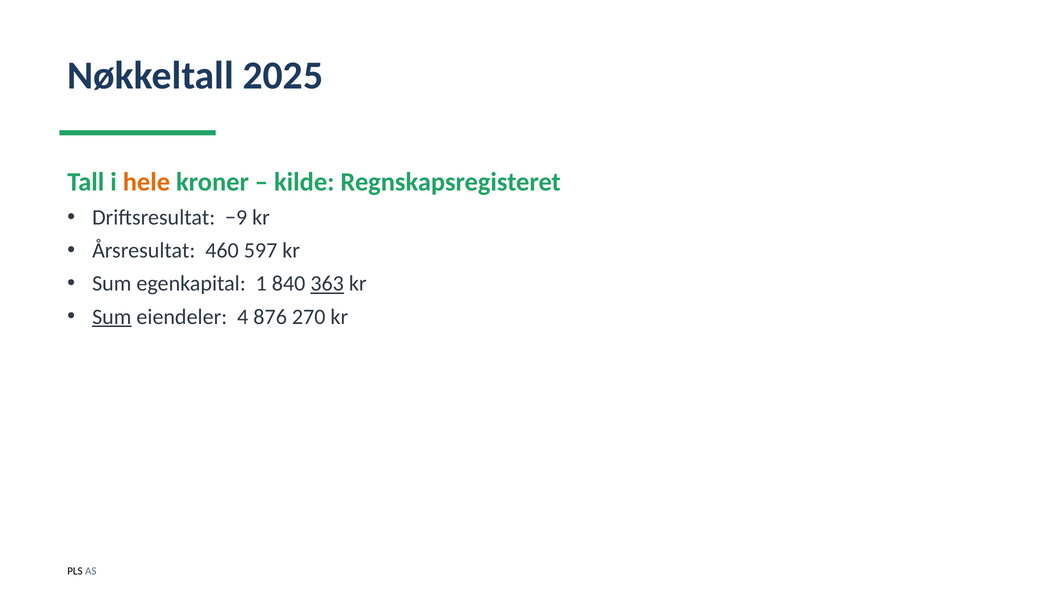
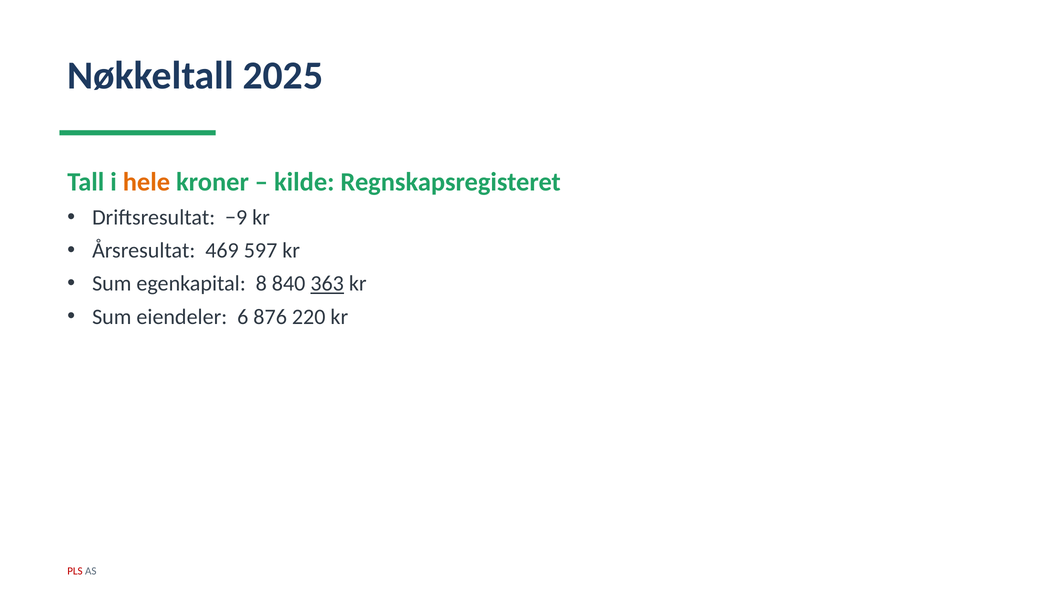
460: 460 -> 469
1: 1 -> 8
Sum at (112, 317) underline: present -> none
4: 4 -> 6
270: 270 -> 220
PLS colour: black -> red
